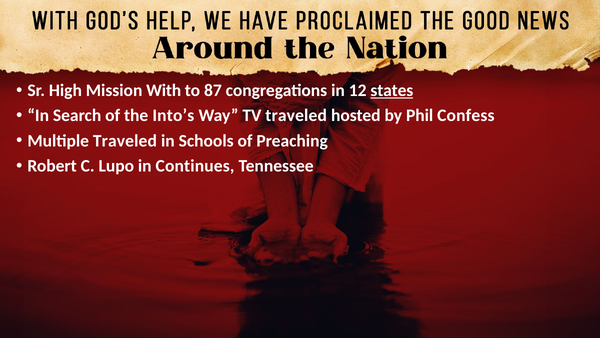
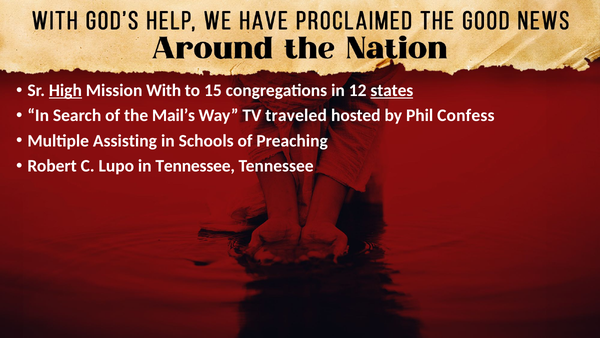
High underline: none -> present
87: 87 -> 15
Into’s: Into’s -> Mail’s
Multiple Traveled: Traveled -> Assisting
in Continues: Continues -> Tennessee
